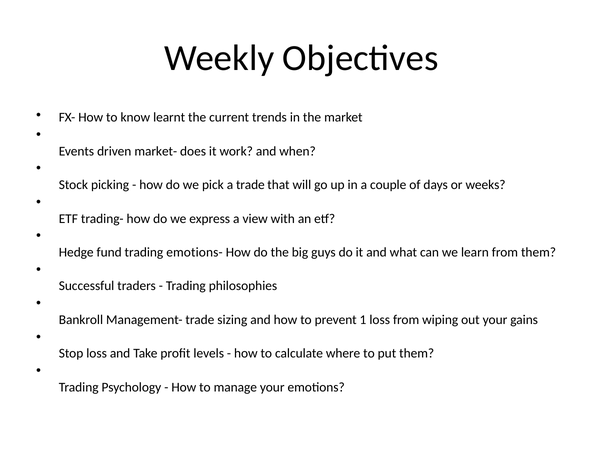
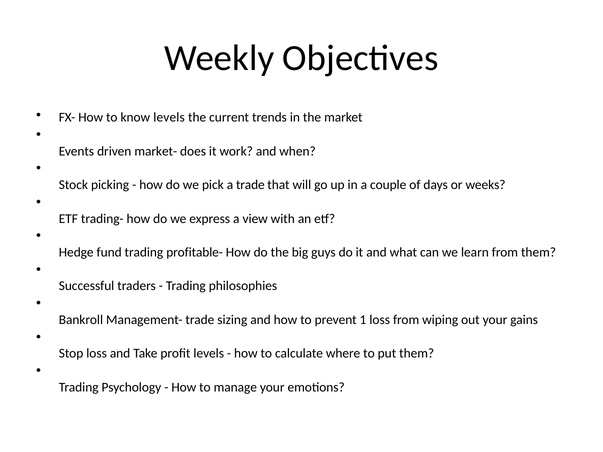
know learnt: learnt -> levels
emotions-: emotions- -> profitable-
